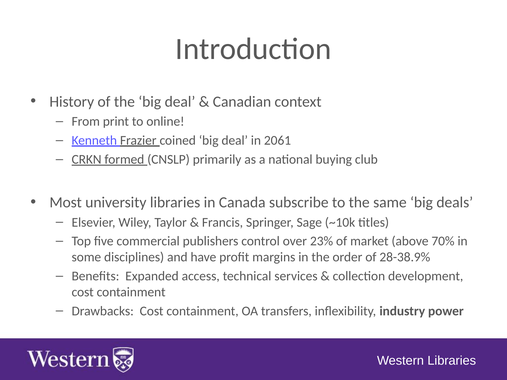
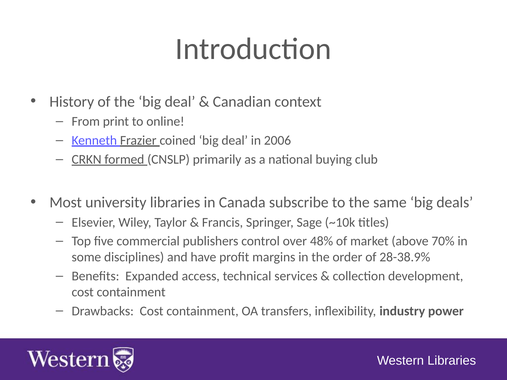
2061: 2061 -> 2006
23%: 23% -> 48%
